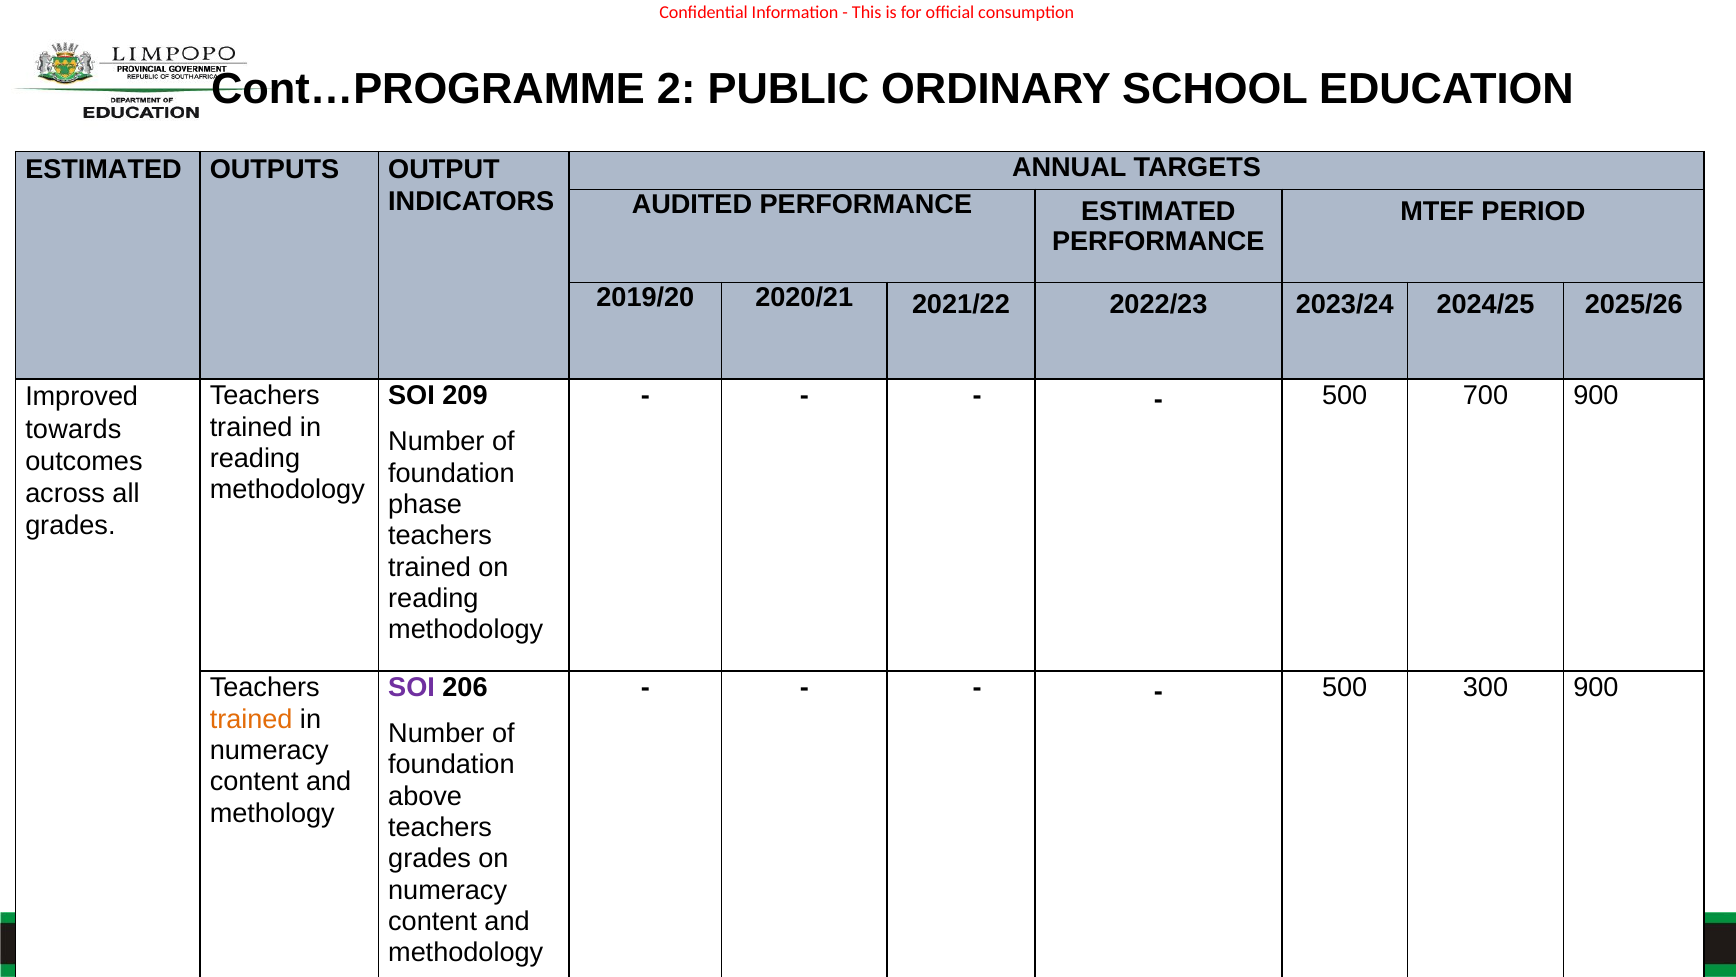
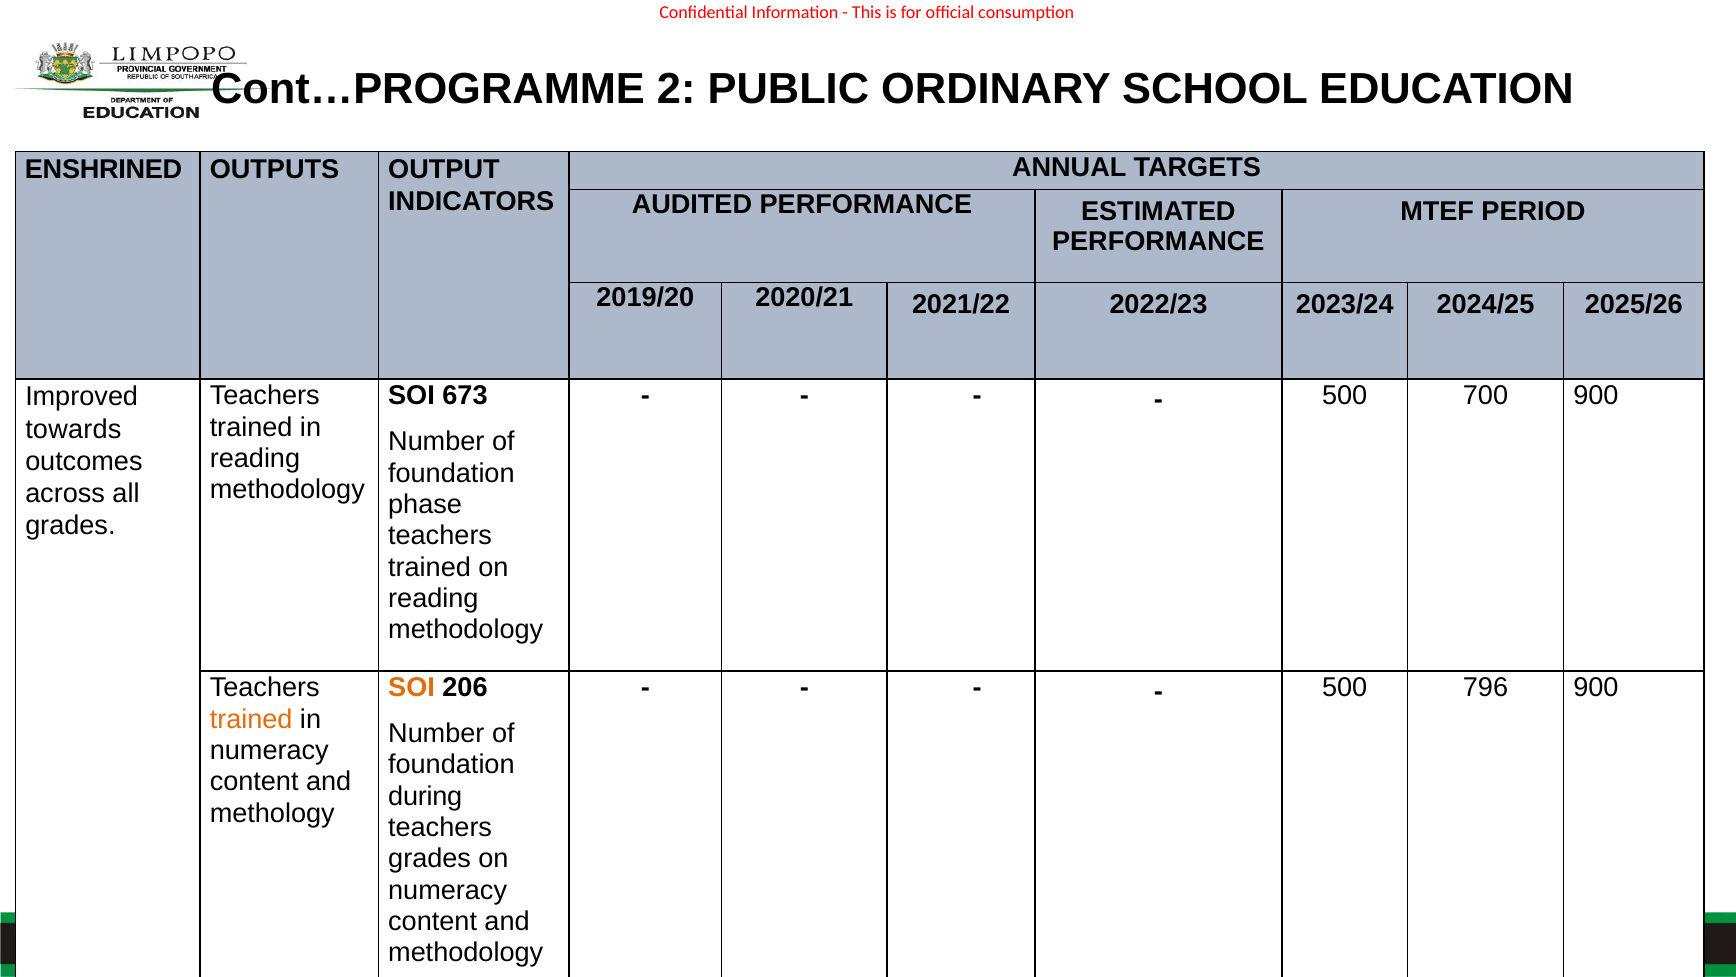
ESTIMATED at (103, 169): ESTIMATED -> ENSHRINED
209: 209 -> 673
SOI at (412, 687) colour: purple -> orange
300: 300 -> 796
above: above -> during
